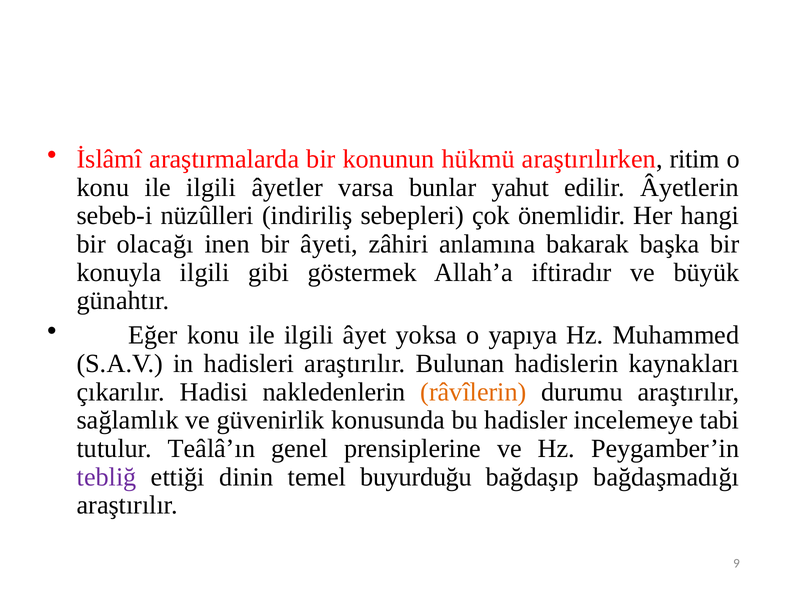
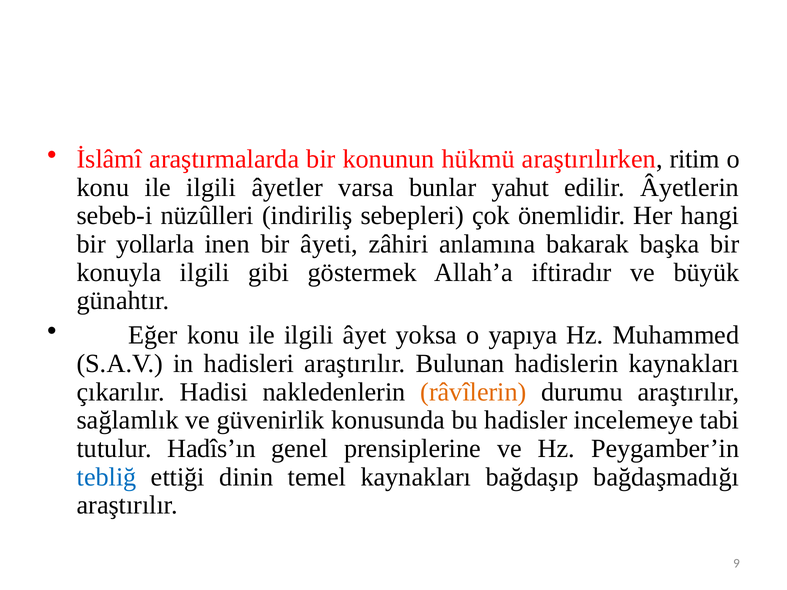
olacağı: olacağı -> yollarla
Teâlâ’ın: Teâlâ’ın -> Hadîs’ın
tebliğ colour: purple -> blue
temel buyurduğu: buyurduğu -> kaynakları
